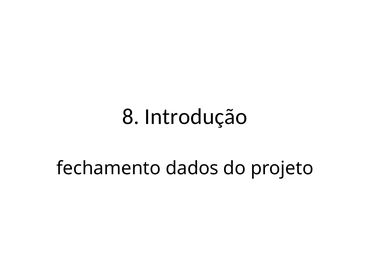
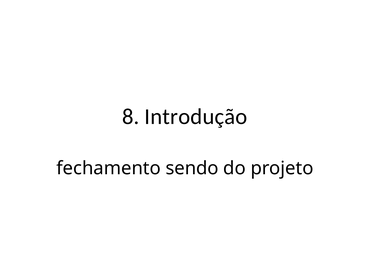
dados: dados -> sendo
